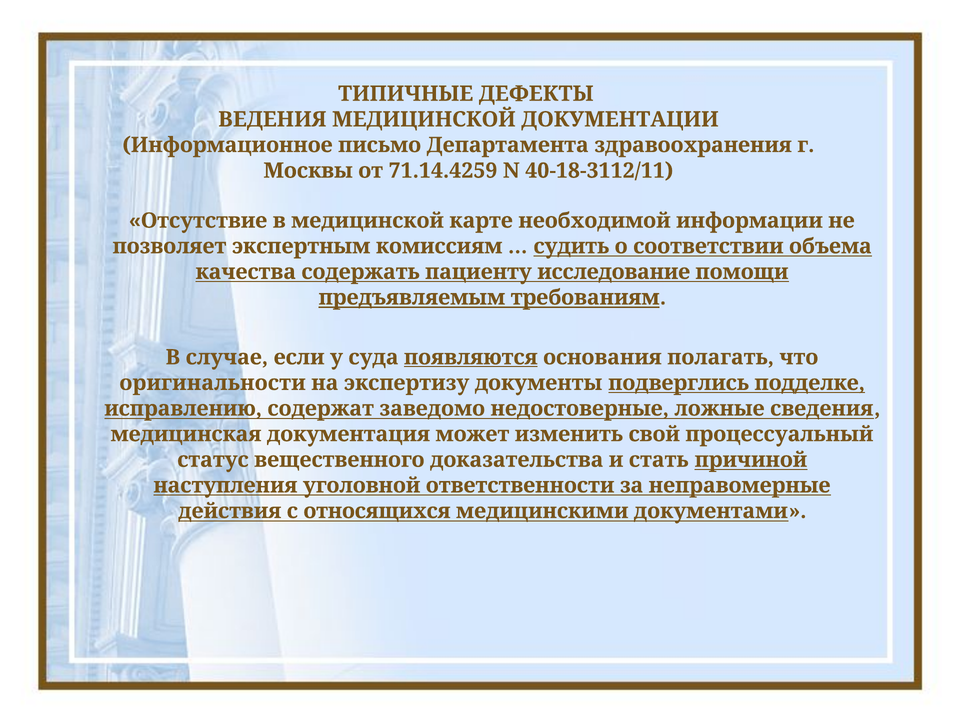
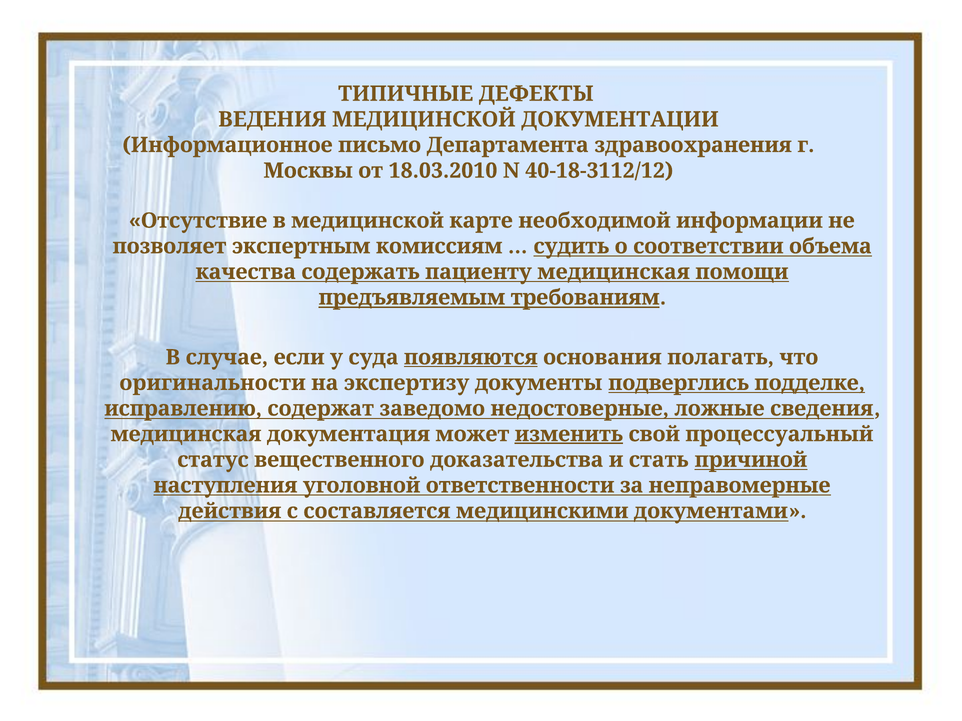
71.14.4259: 71.14.4259 -> 18.03.2010
40-18-3112/11: 40-18-3112/11 -> 40-18-3112/12
пациенту исследование: исследование -> медицинская
изменить underline: none -> present
относящихся: относящихся -> составляется
